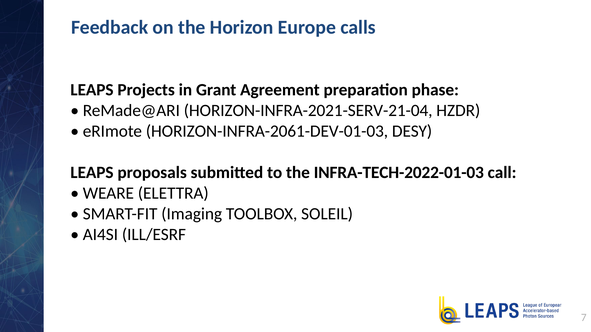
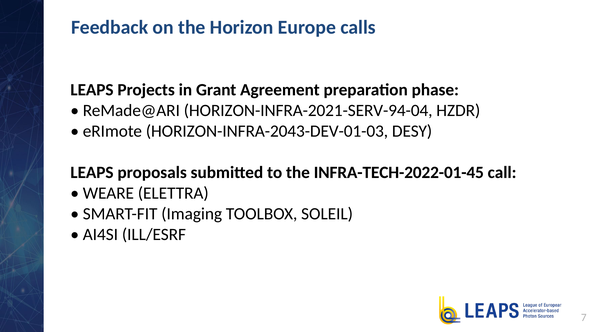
HORIZON-INFRA-2021-SERV-21-04: HORIZON-INFRA-2021-SERV-21-04 -> HORIZON-INFRA-2021-SERV-94-04
HORIZON-INFRA-2061-DEV-01-03: HORIZON-INFRA-2061-DEV-01-03 -> HORIZON-INFRA-2043-DEV-01-03
INFRA-TECH-2022-01-03: INFRA-TECH-2022-01-03 -> INFRA-TECH-2022-01-45
